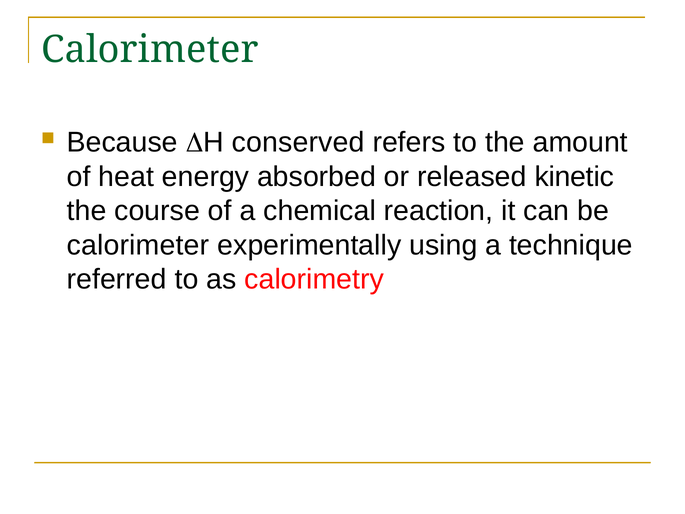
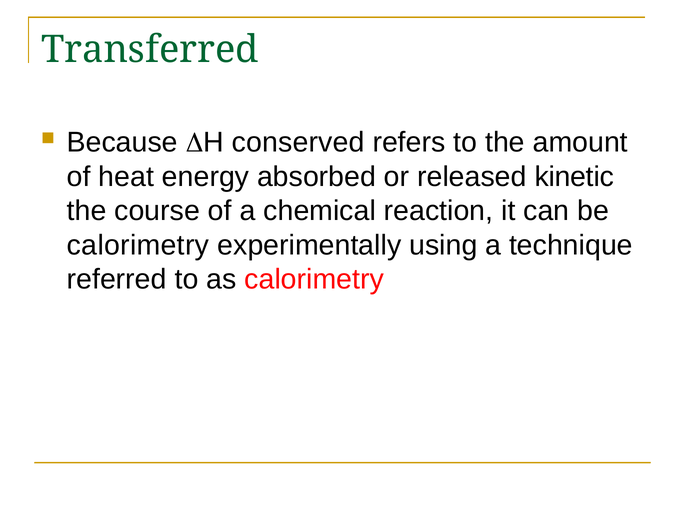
Calorimeter at (150, 50): Calorimeter -> Transferred
calorimeter at (138, 245): calorimeter -> calorimetry
